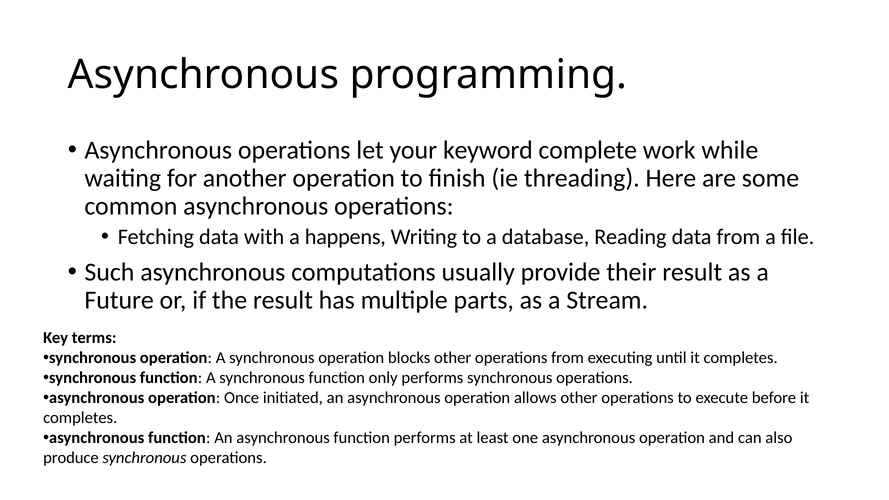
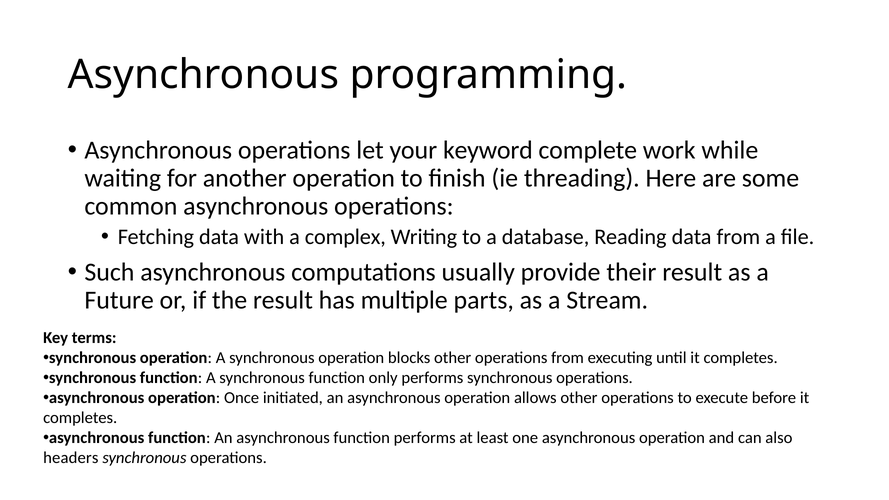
happens: happens -> complex
produce: produce -> headers
